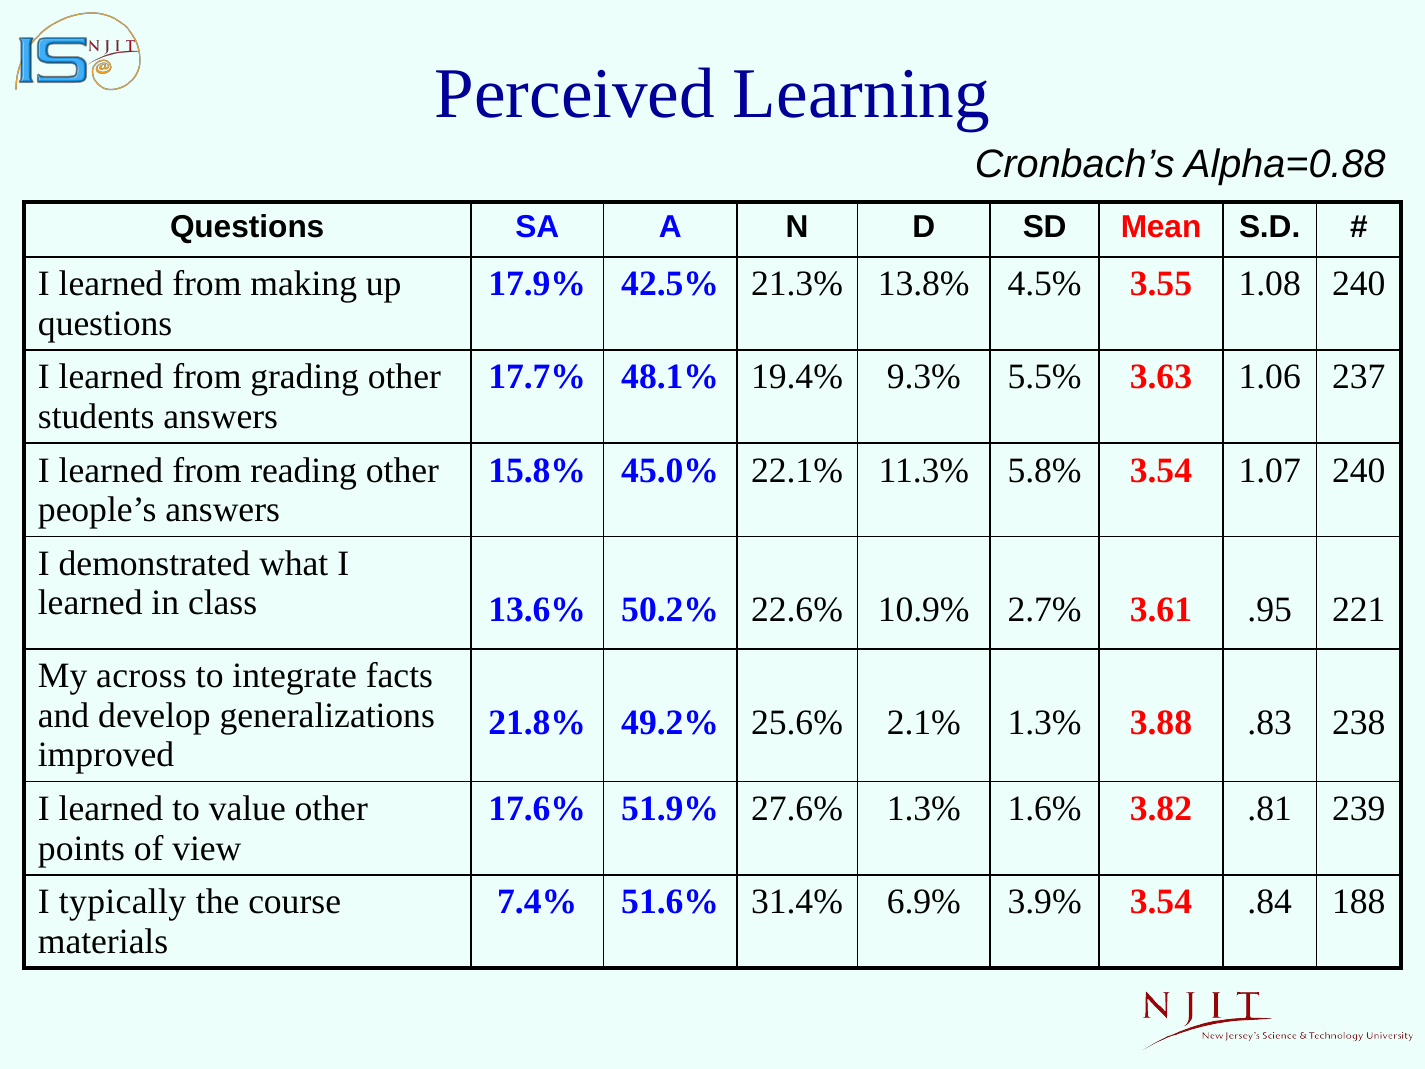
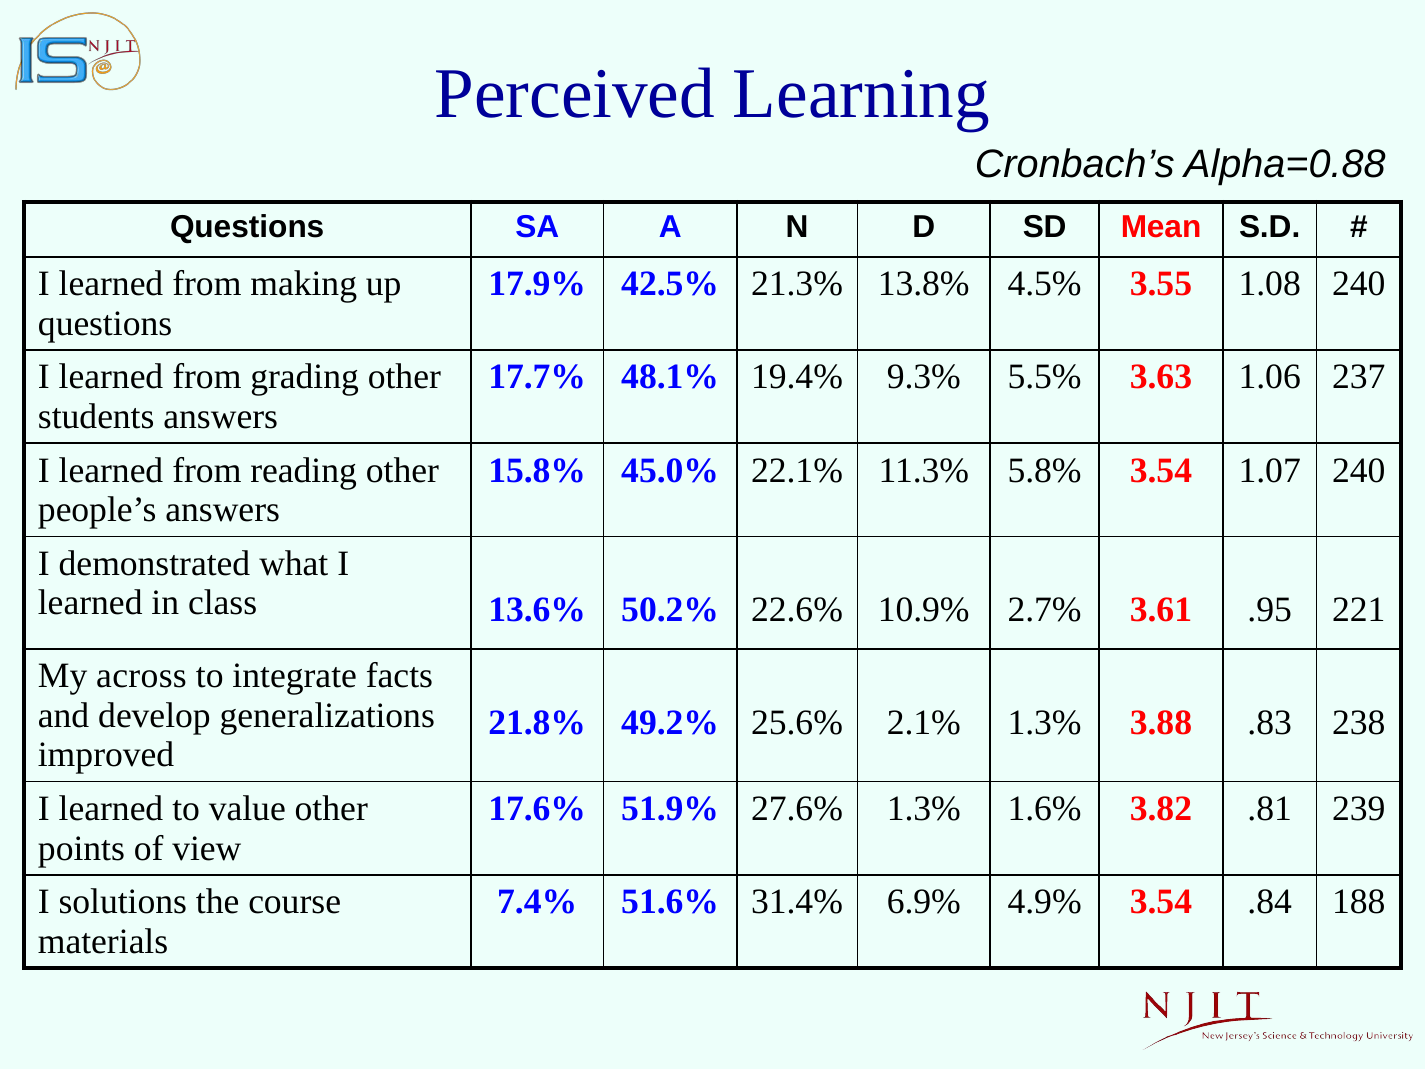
typically: typically -> solutions
3.9%: 3.9% -> 4.9%
